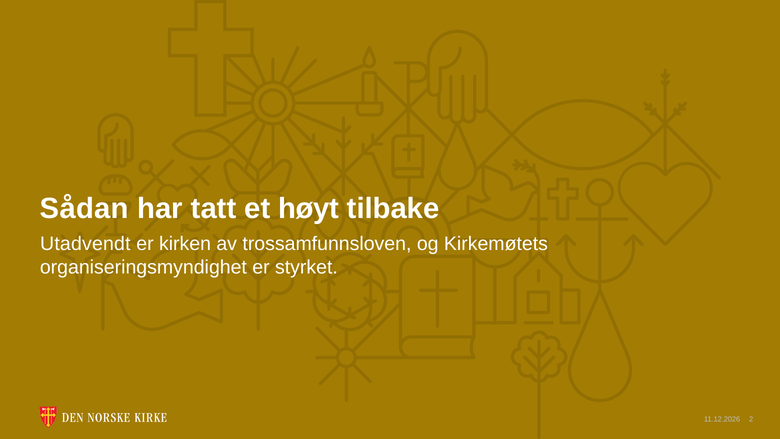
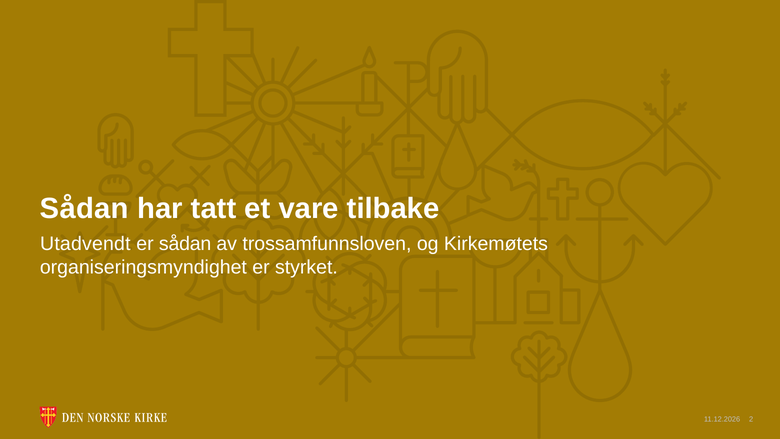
høyt: høyt -> vare
er kirken: kirken -> sådan
